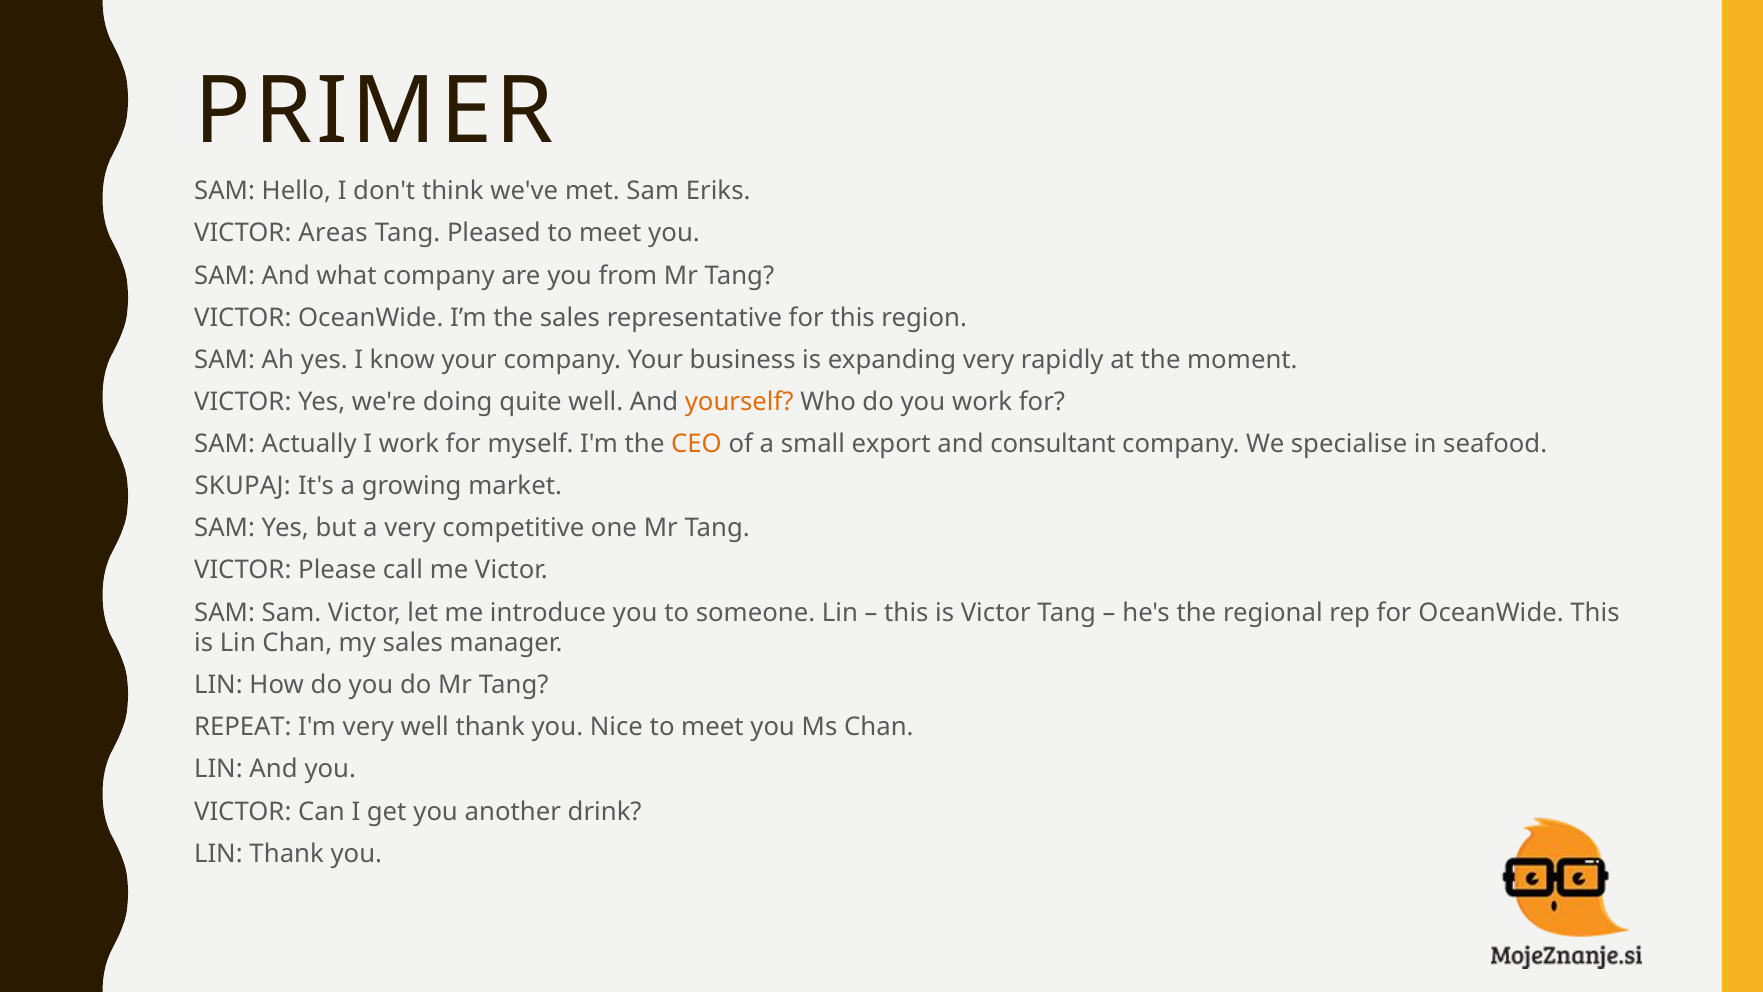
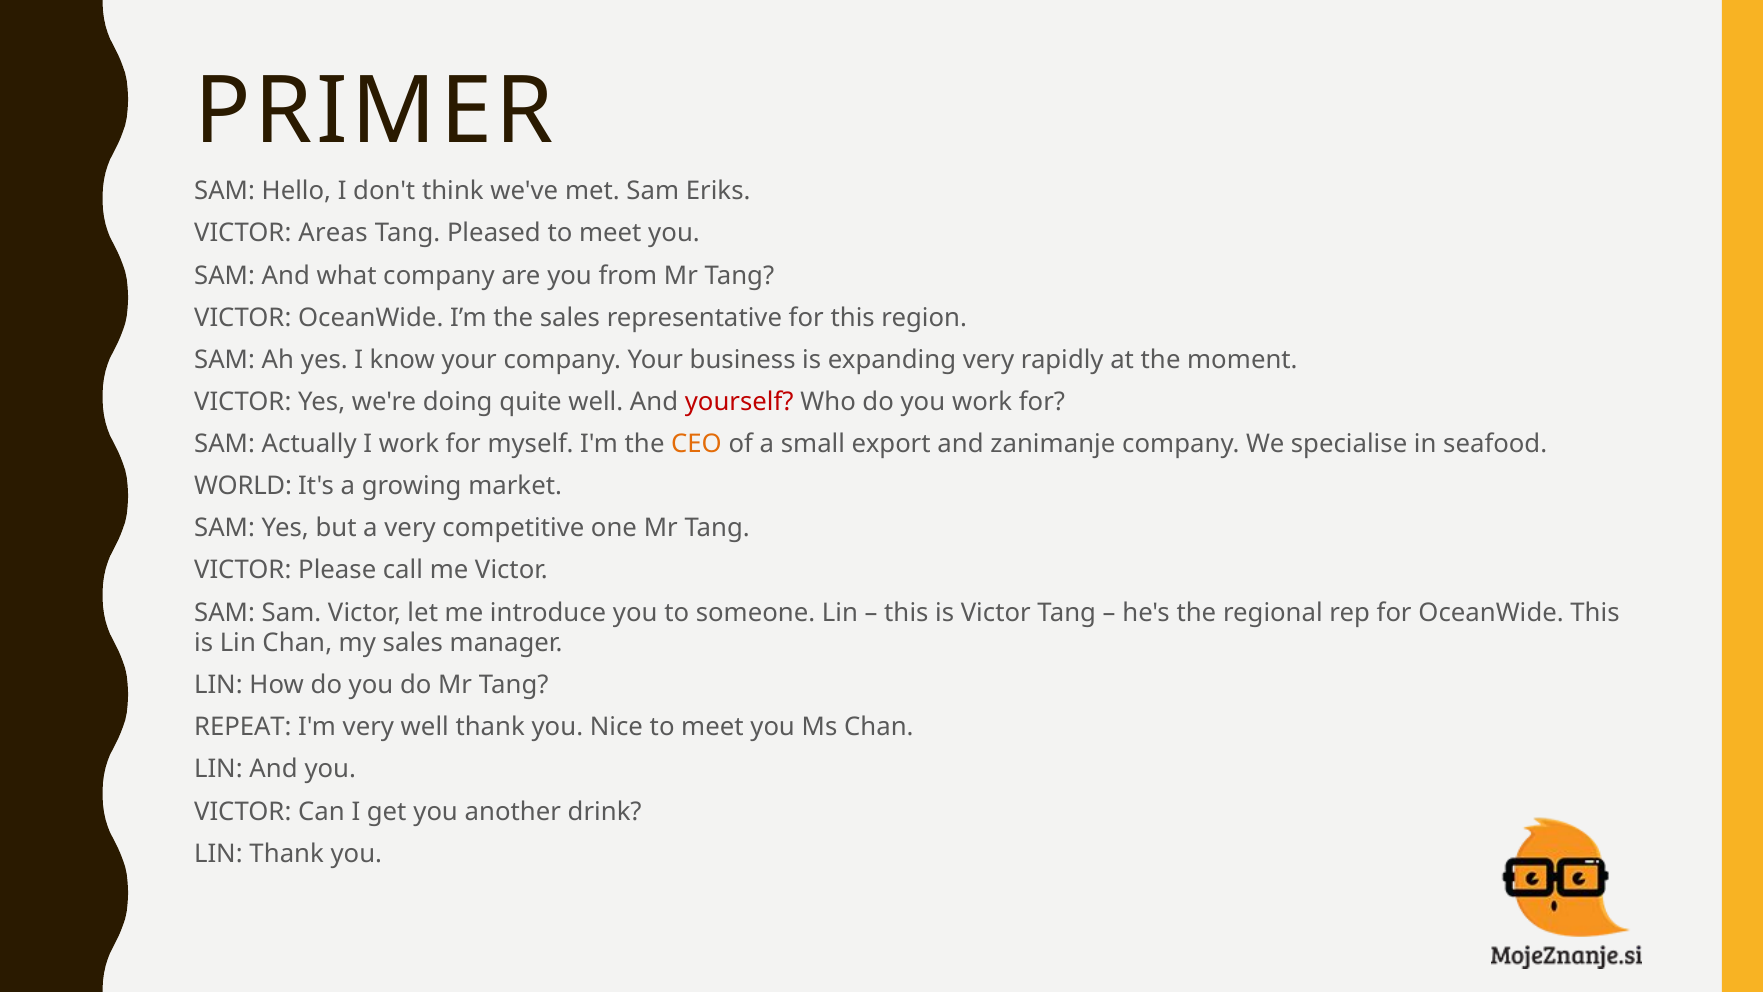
yourself colour: orange -> red
consultant: consultant -> zanimanje
SKUPAJ: SKUPAJ -> WORLD
